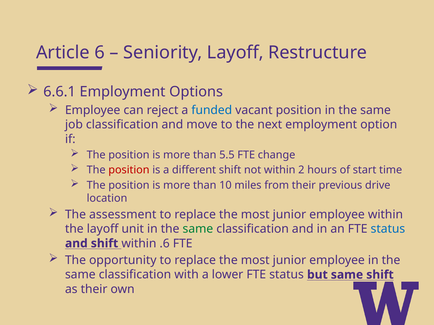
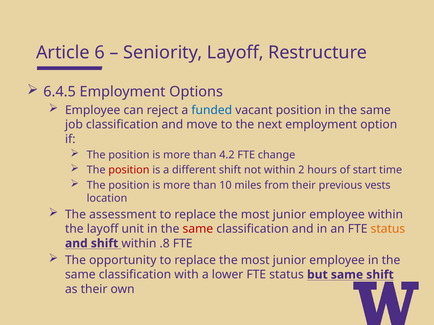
6.6.1: 6.6.1 -> 6.4.5
5.5: 5.5 -> 4.2
drive: drive -> vests
same at (198, 229) colour: green -> red
status at (388, 229) colour: blue -> orange
.6: .6 -> .8
